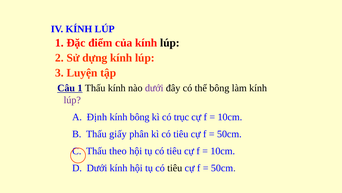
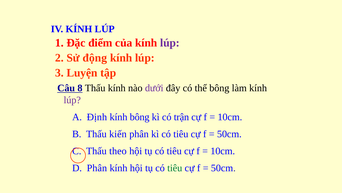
lúp at (170, 43) colour: black -> purple
dựng: dựng -> động
Câu 1: 1 -> 8
trục: trục -> trận
giấy: giấy -> kiến
D Dưới: Dưới -> Phân
tiêu at (175, 168) colour: black -> green
